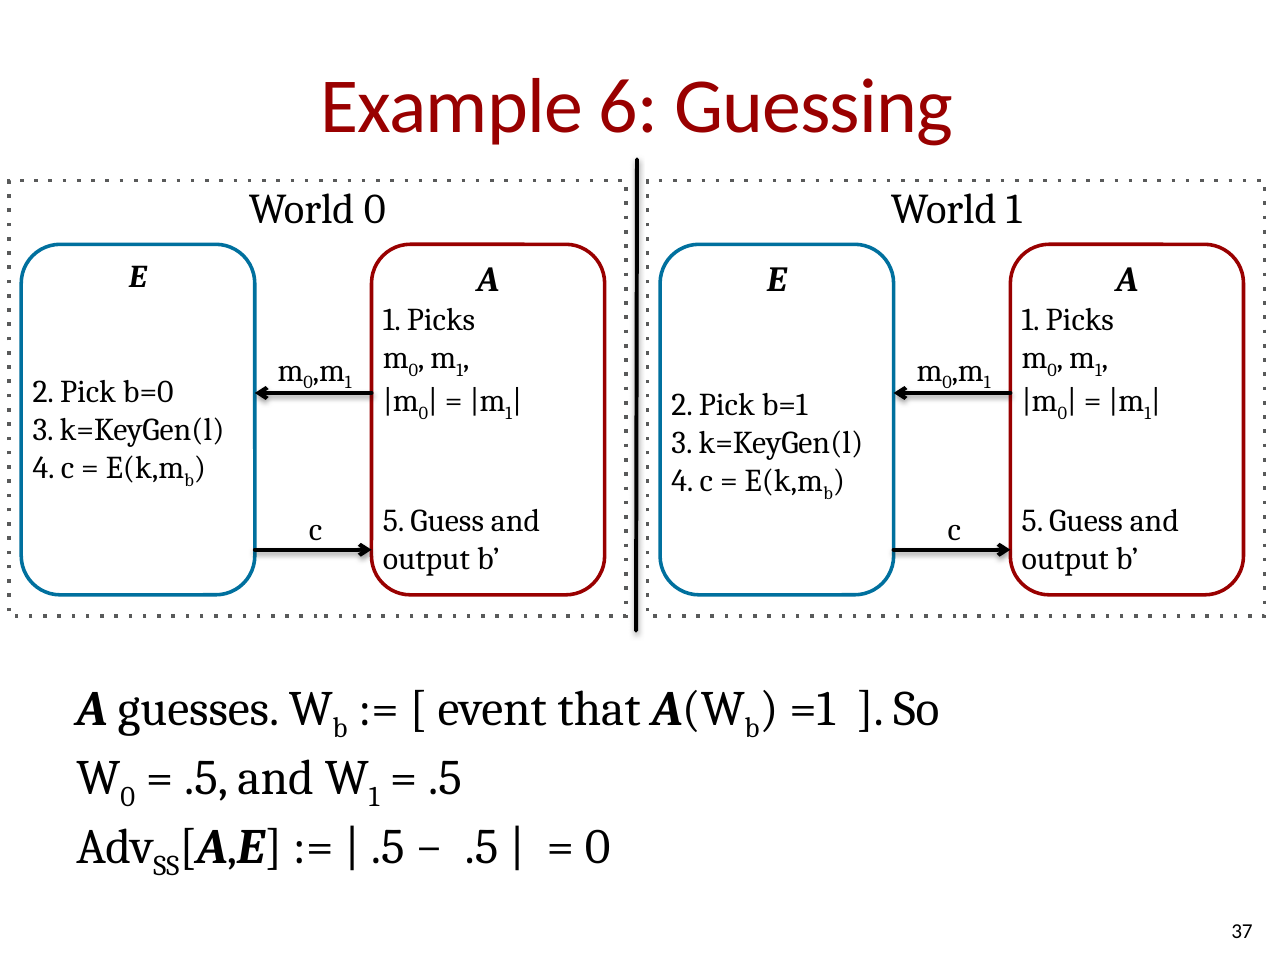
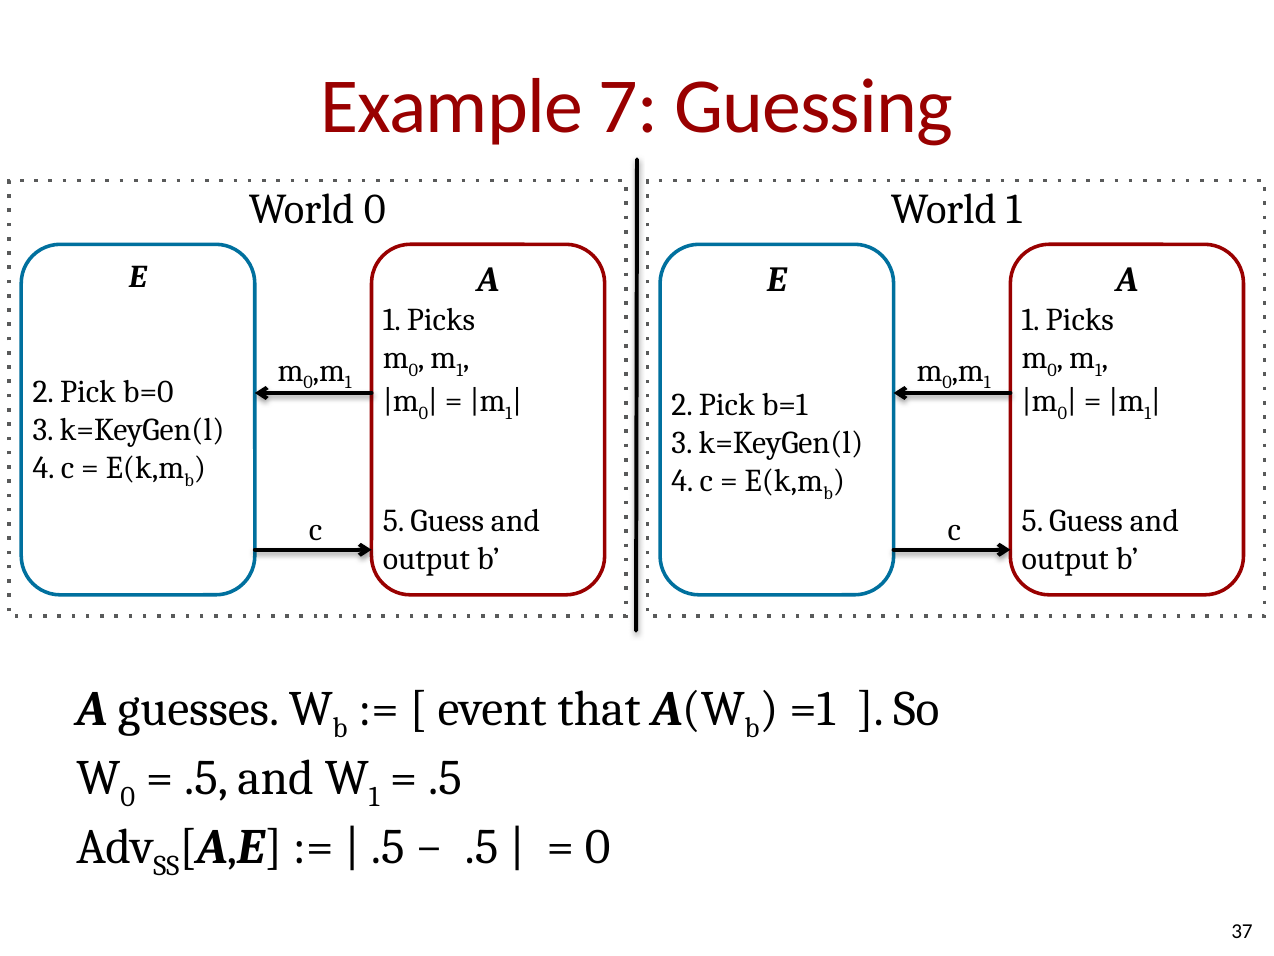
6: 6 -> 7
